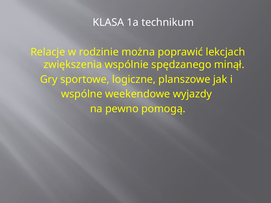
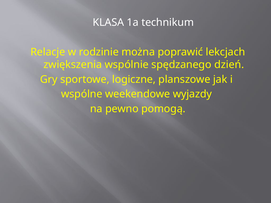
minął: minął -> dzień
